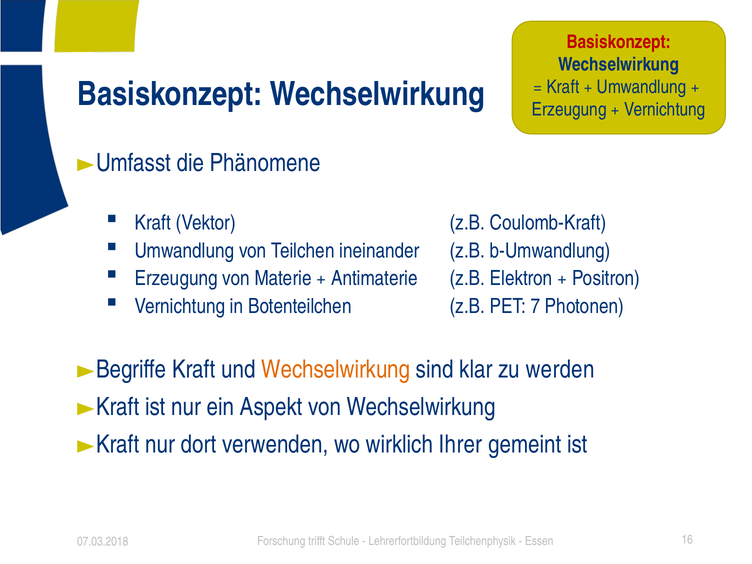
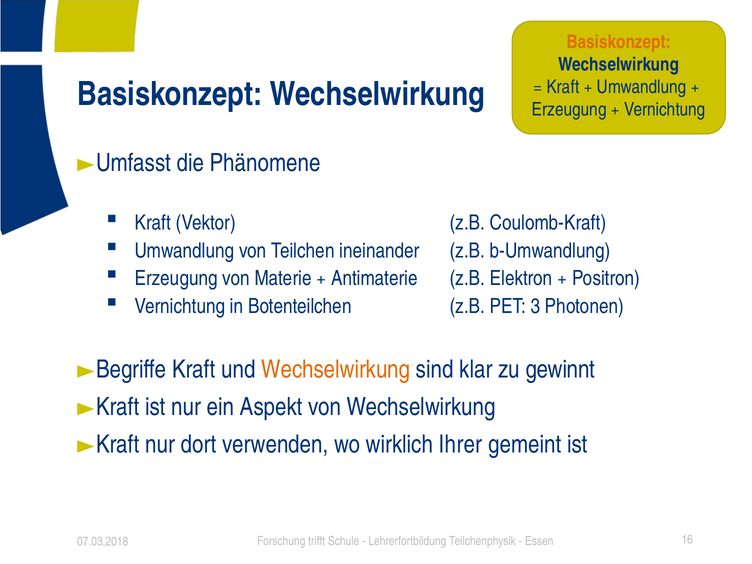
Basiskonzept at (619, 42) colour: red -> orange
7: 7 -> 3
werden: werden -> gewinnt
